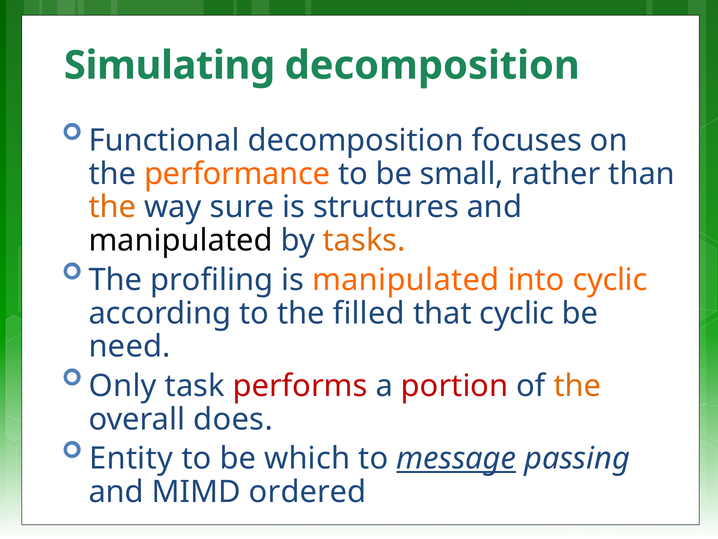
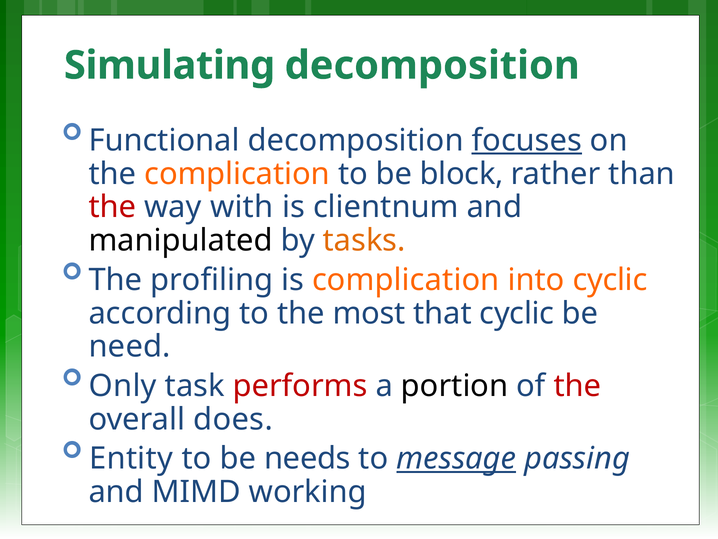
focuses underline: none -> present
the performance: performance -> complication
small: small -> block
the at (112, 207) colour: orange -> red
sure: sure -> with
structures: structures -> clientnum
is manipulated: manipulated -> complication
filled: filled -> most
portion colour: red -> black
the at (577, 386) colour: orange -> red
which: which -> needs
ordered: ordered -> working
